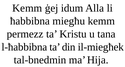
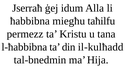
Kemm at (27, 8): Kemm -> Jserraħ
miegħu kemm: kemm -> taħilfu
il-miegħek: il-miegħek -> il-kulħadd
